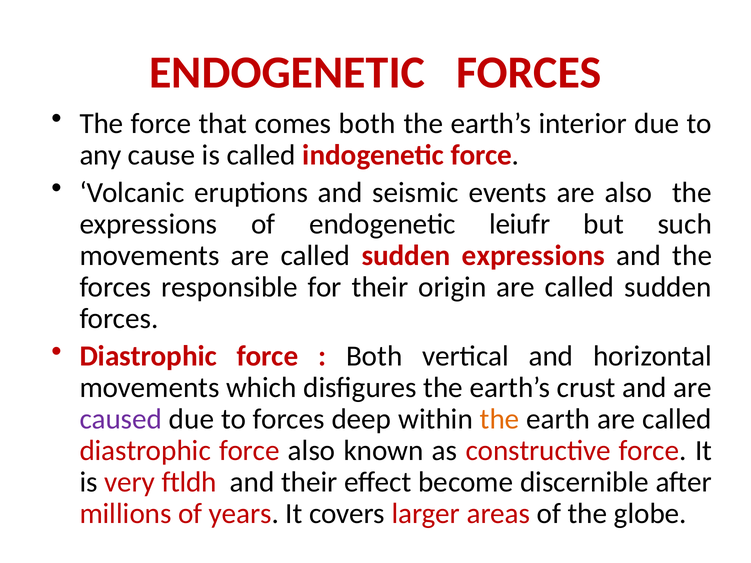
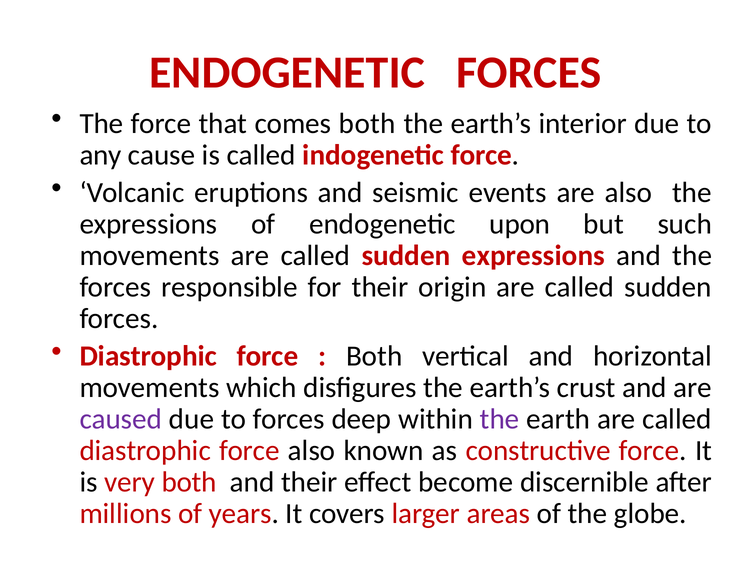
leiufr: leiufr -> upon
the at (500, 419) colour: orange -> purple
very ftldh: ftldh -> both
